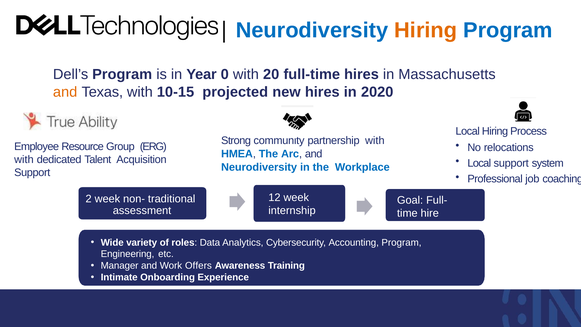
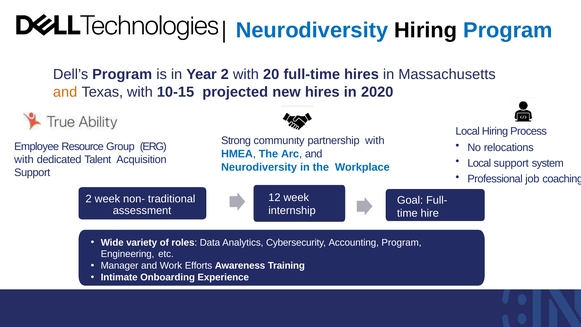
Hiring at (426, 30) colour: orange -> black
Year 0: 0 -> 2
Offers: Offers -> Efforts
